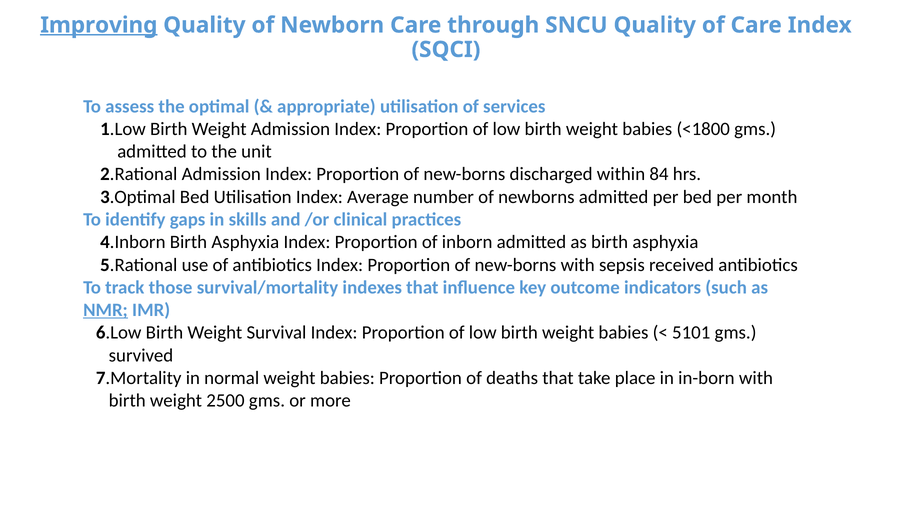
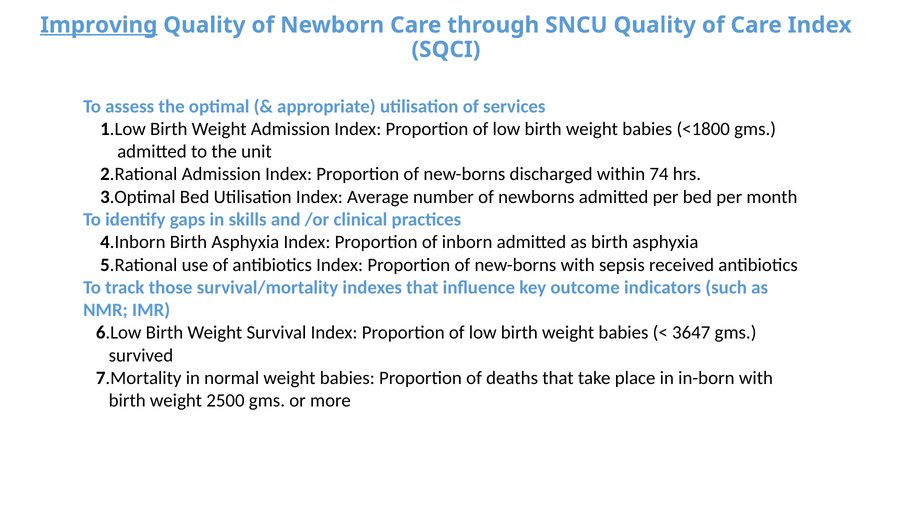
84: 84 -> 74
NMR underline: present -> none
5101: 5101 -> 3647
